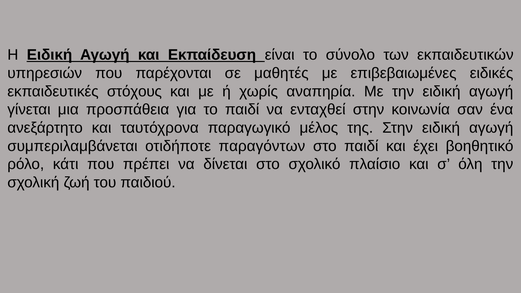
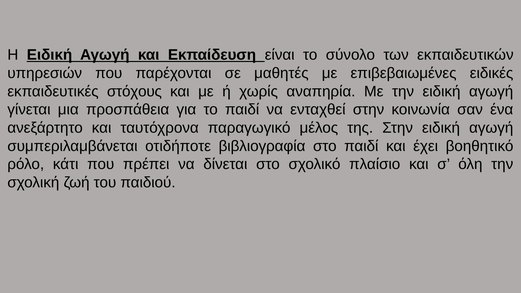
παραγόντων: παραγόντων -> βιβλιογραφία
